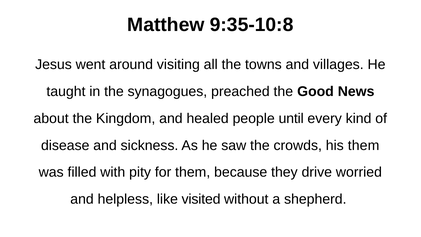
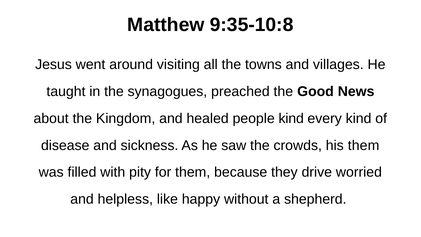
people until: until -> kind
visited: visited -> happy
